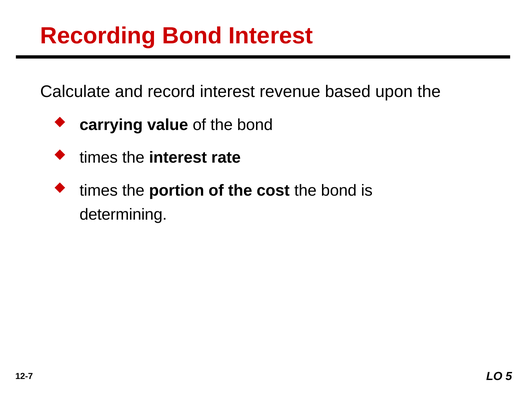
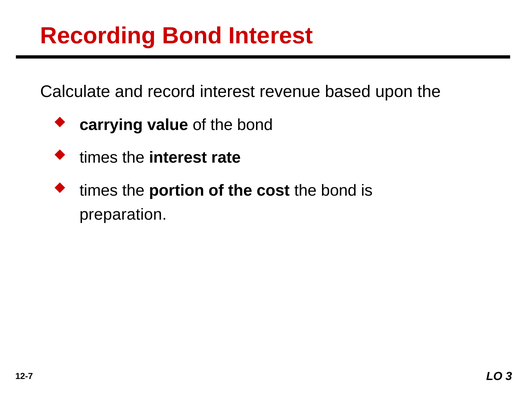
determining: determining -> preparation
5: 5 -> 3
